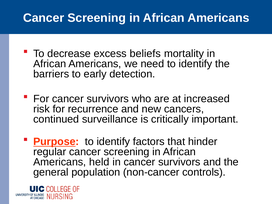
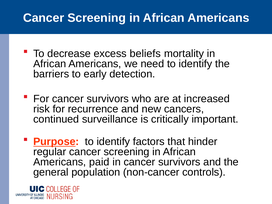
held: held -> paid
